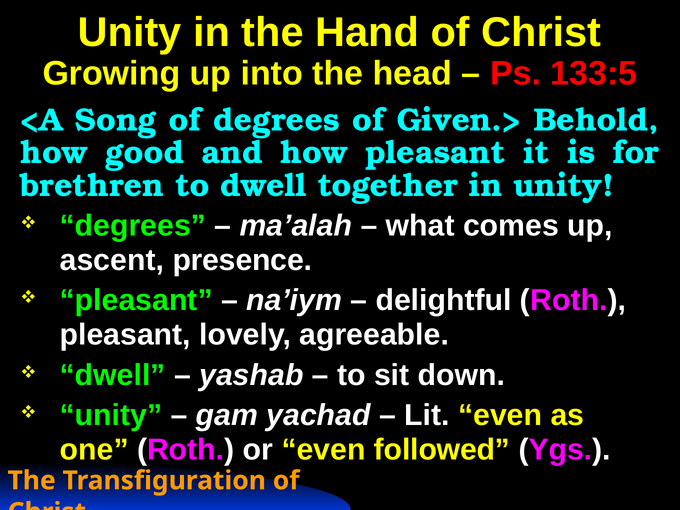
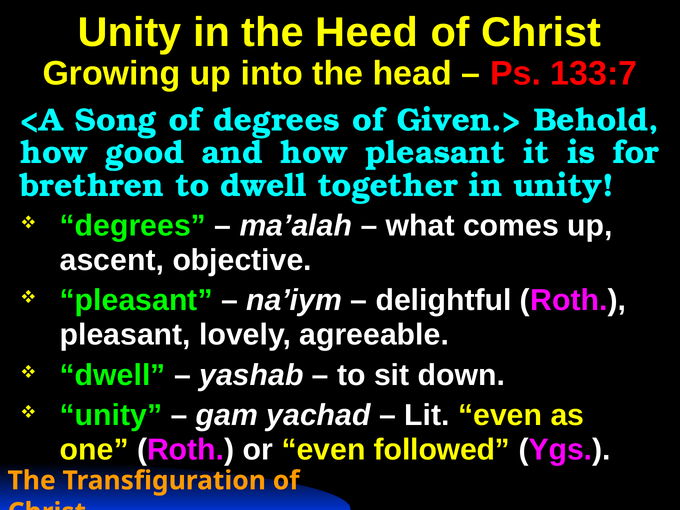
Hand: Hand -> Heed
133:5: 133:5 -> 133:7
presence: presence -> objective
